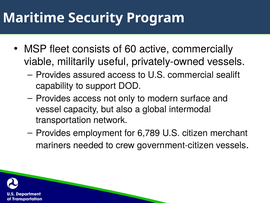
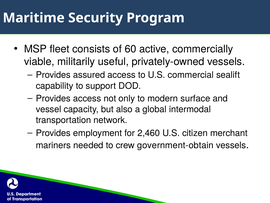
6,789: 6,789 -> 2,460
government-citizen: government-citizen -> government-obtain
